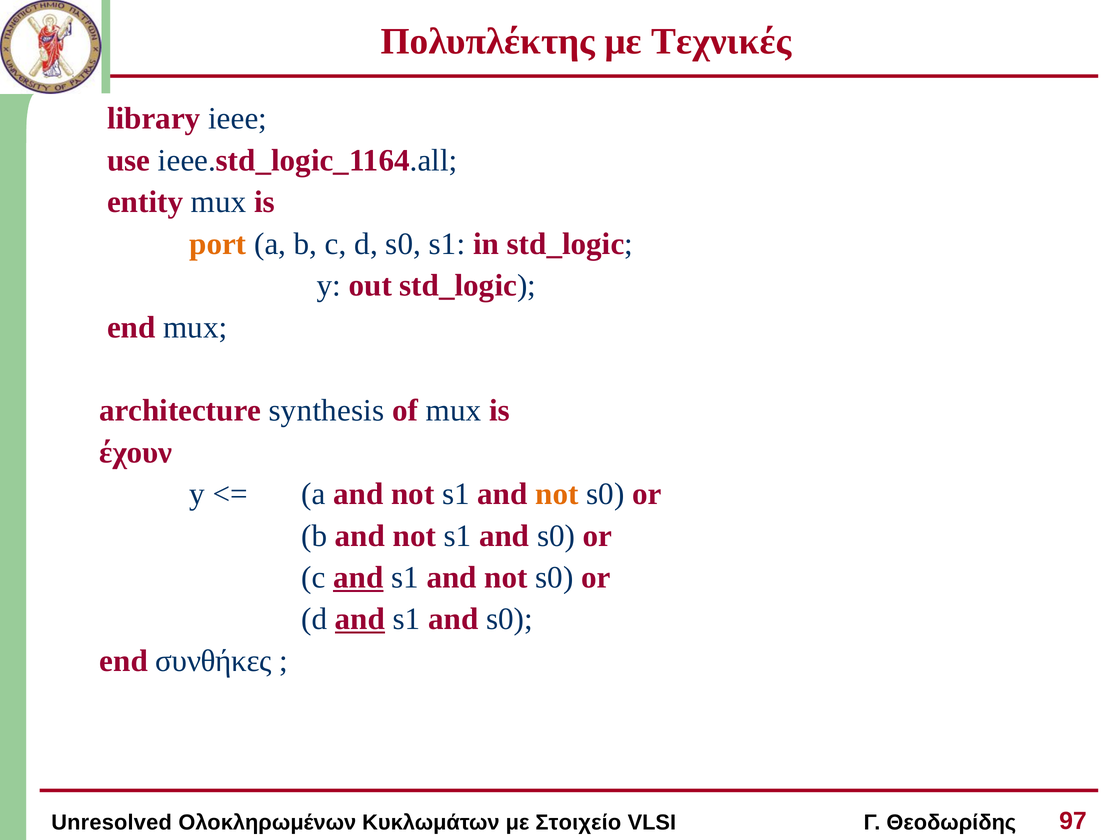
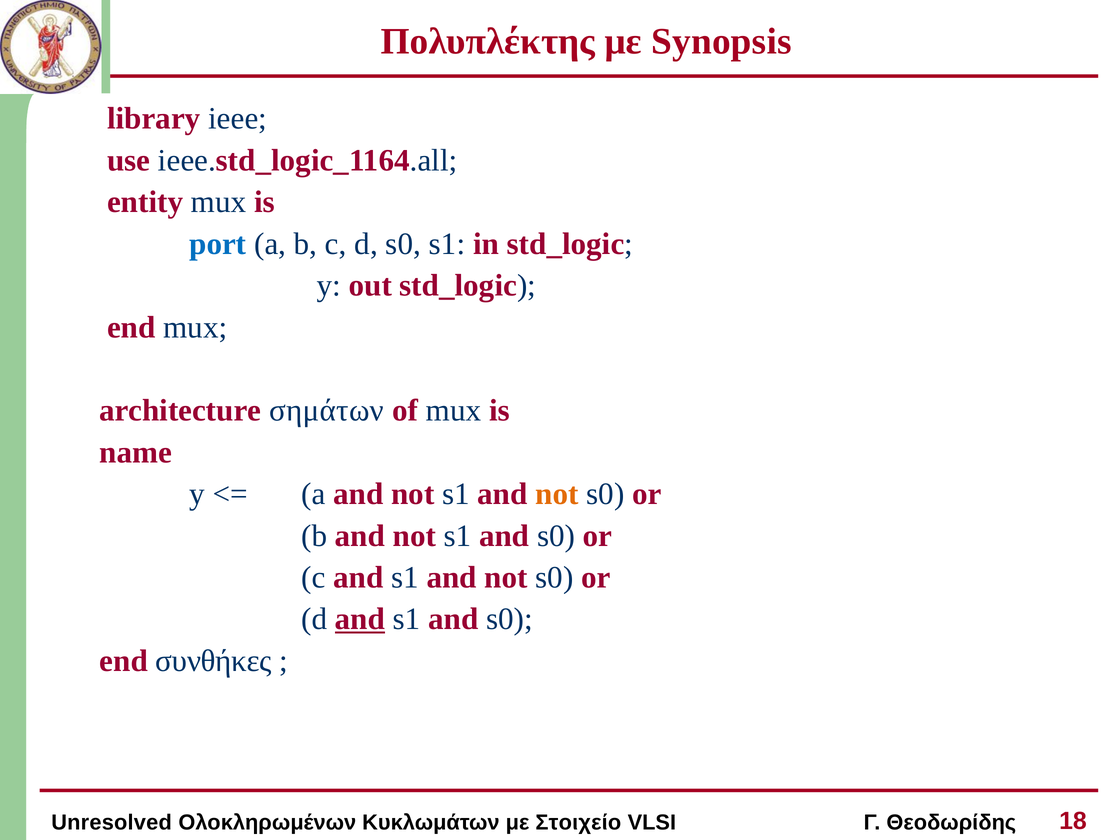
Τεχνικές: Τεχνικές -> Synopsis
port colour: orange -> blue
synthesis: synthesis -> σημάτων
έχουν: έχουν -> name
and at (358, 578) underline: present -> none
97: 97 -> 18
